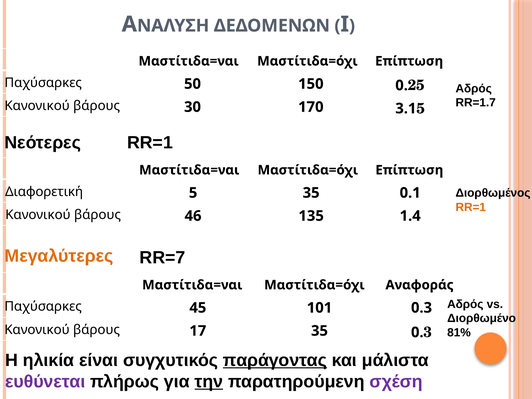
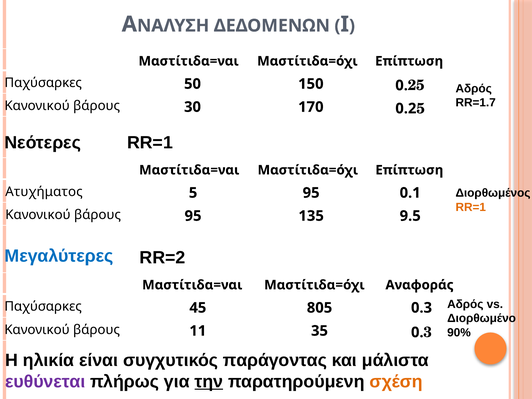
3.1: 3.1 -> 0.2
Διαφορετική: Διαφορετική -> Ατυχήματος
5 35: 35 -> 95
βάρους 46: 46 -> 95
1.4: 1.4 -> 9.5
Μεγαλύτερες colour: orange -> blue
RR=7: RR=7 -> RR=2
101: 101 -> 805
17: 17 -> 11
81%: 81% -> 90%
παράγοντας underline: present -> none
σχέση colour: purple -> orange
